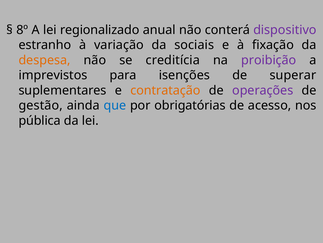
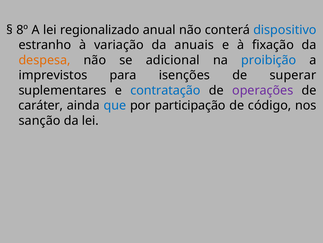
dispositivo colour: purple -> blue
sociais: sociais -> anuais
creditícia: creditícia -> adicional
proibição colour: purple -> blue
contratação colour: orange -> blue
gestão: gestão -> caráter
obrigatórias: obrigatórias -> participação
acesso: acesso -> código
pública: pública -> sanção
